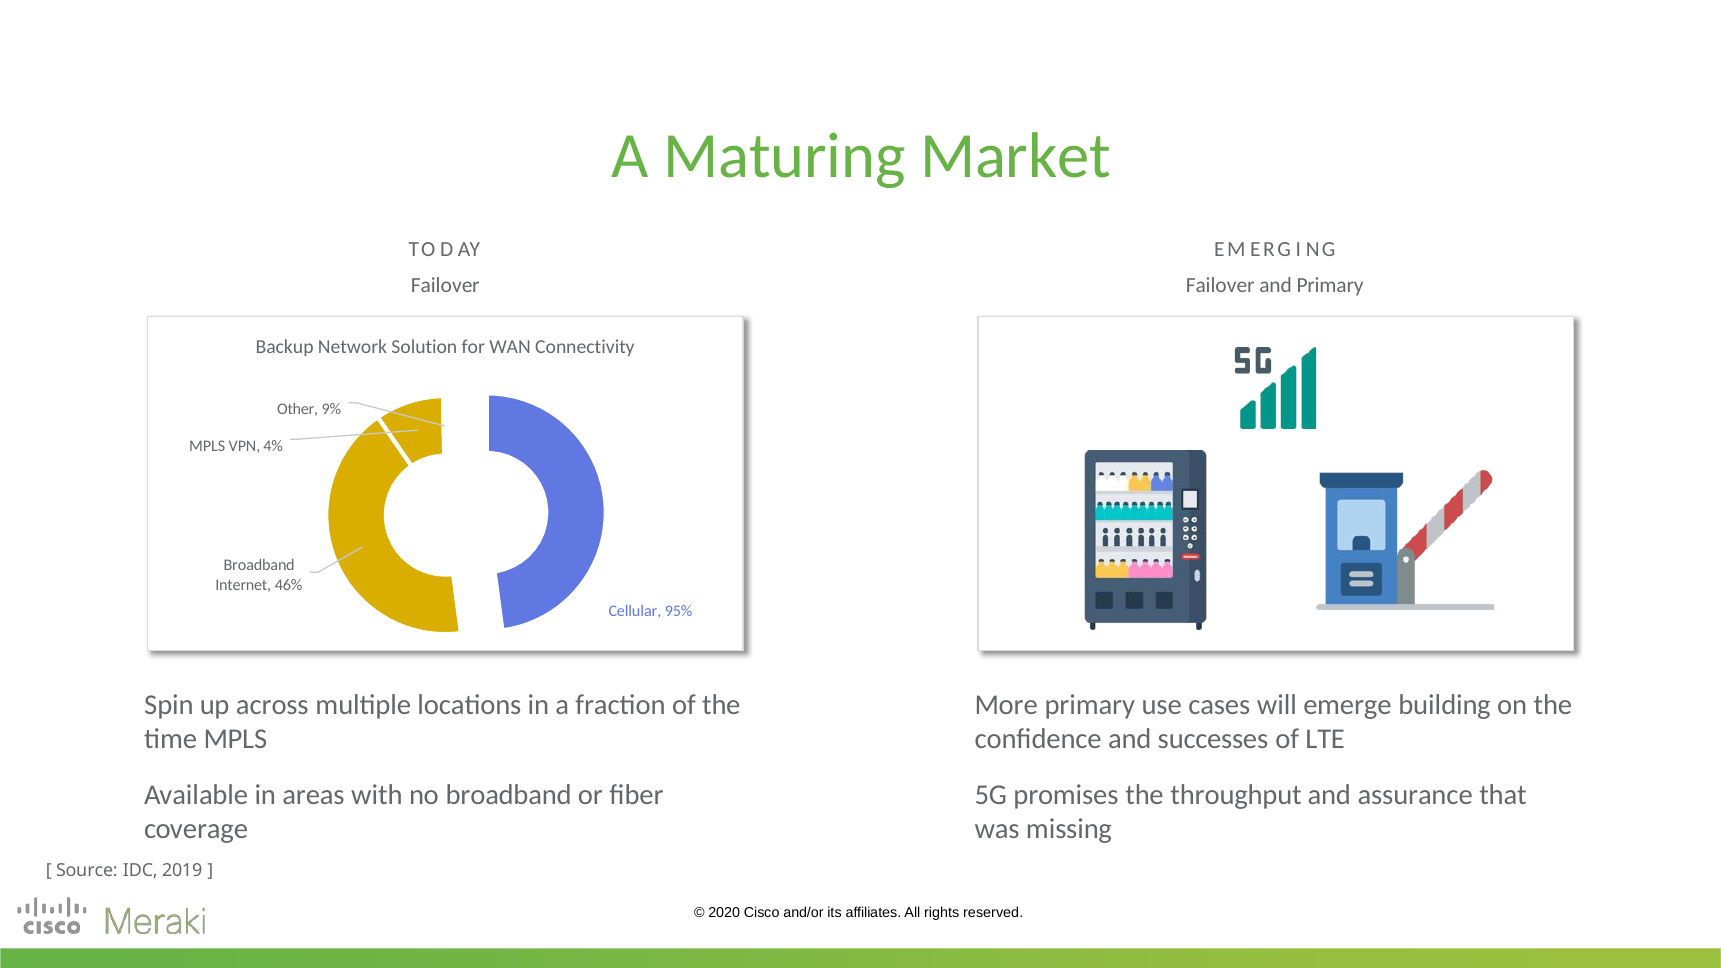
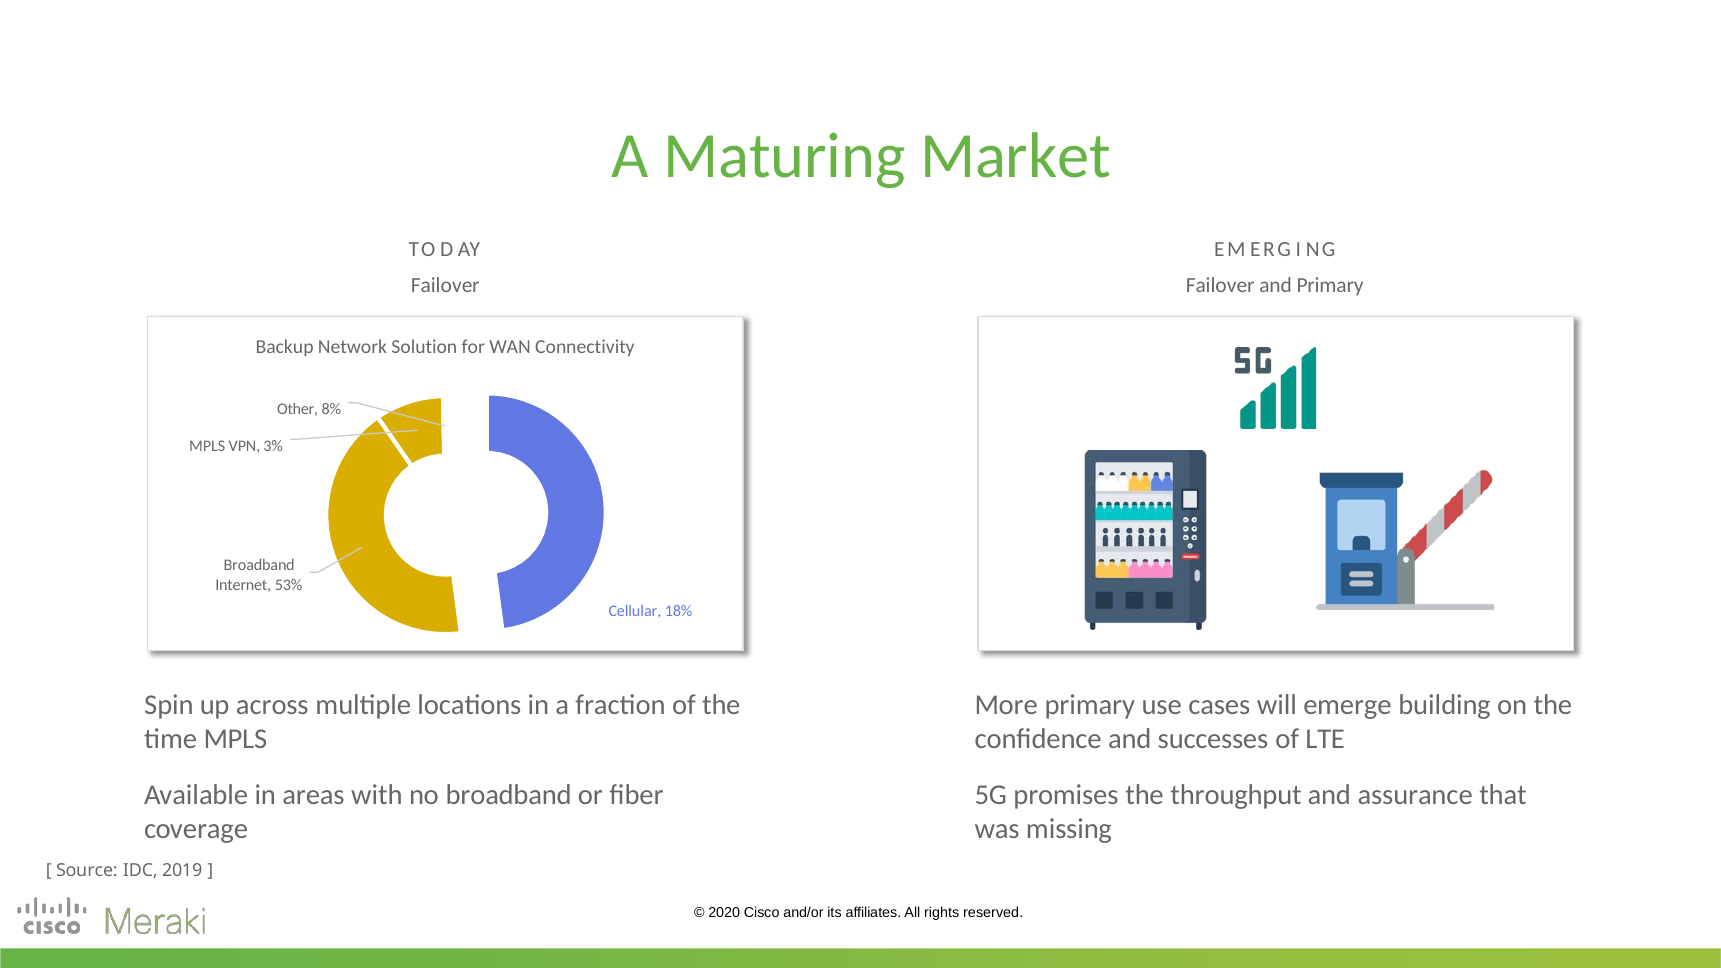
9%: 9% -> 8%
4%: 4% -> 3%
46%: 46% -> 53%
95%: 95% -> 18%
